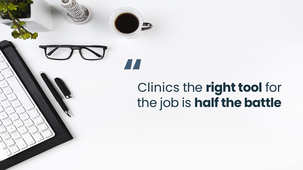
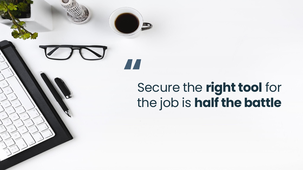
Clinics: Clinics -> Secure
